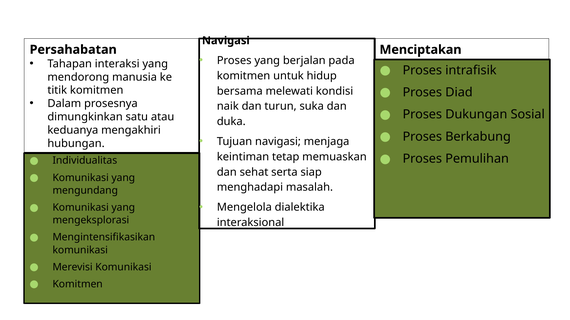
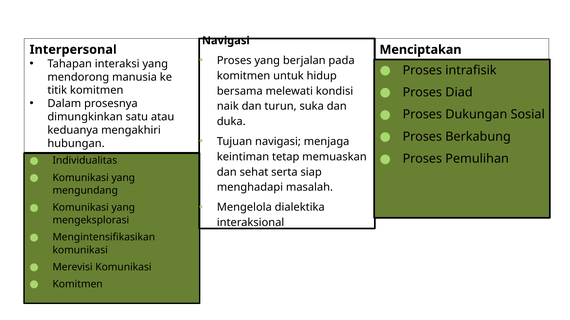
Persahabatan: Persahabatan -> Interpersonal
